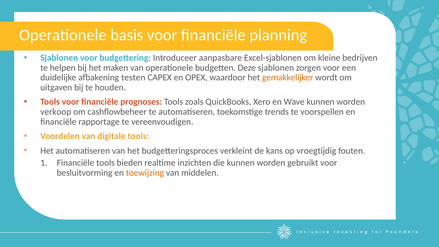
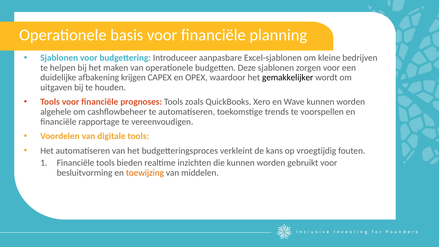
testen: testen -> krijgen
gemakkelijker colour: orange -> black
verkoop: verkoop -> algehele
